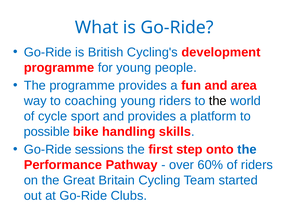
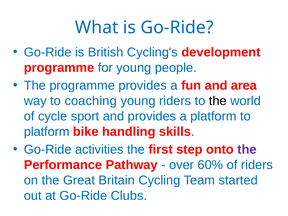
possible at (47, 132): possible -> platform
sessions: sessions -> activities
the at (247, 150) colour: blue -> purple
